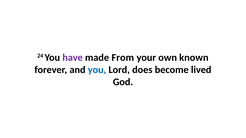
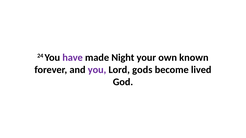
From: From -> Night
you at (97, 70) colour: blue -> purple
does: does -> gods
